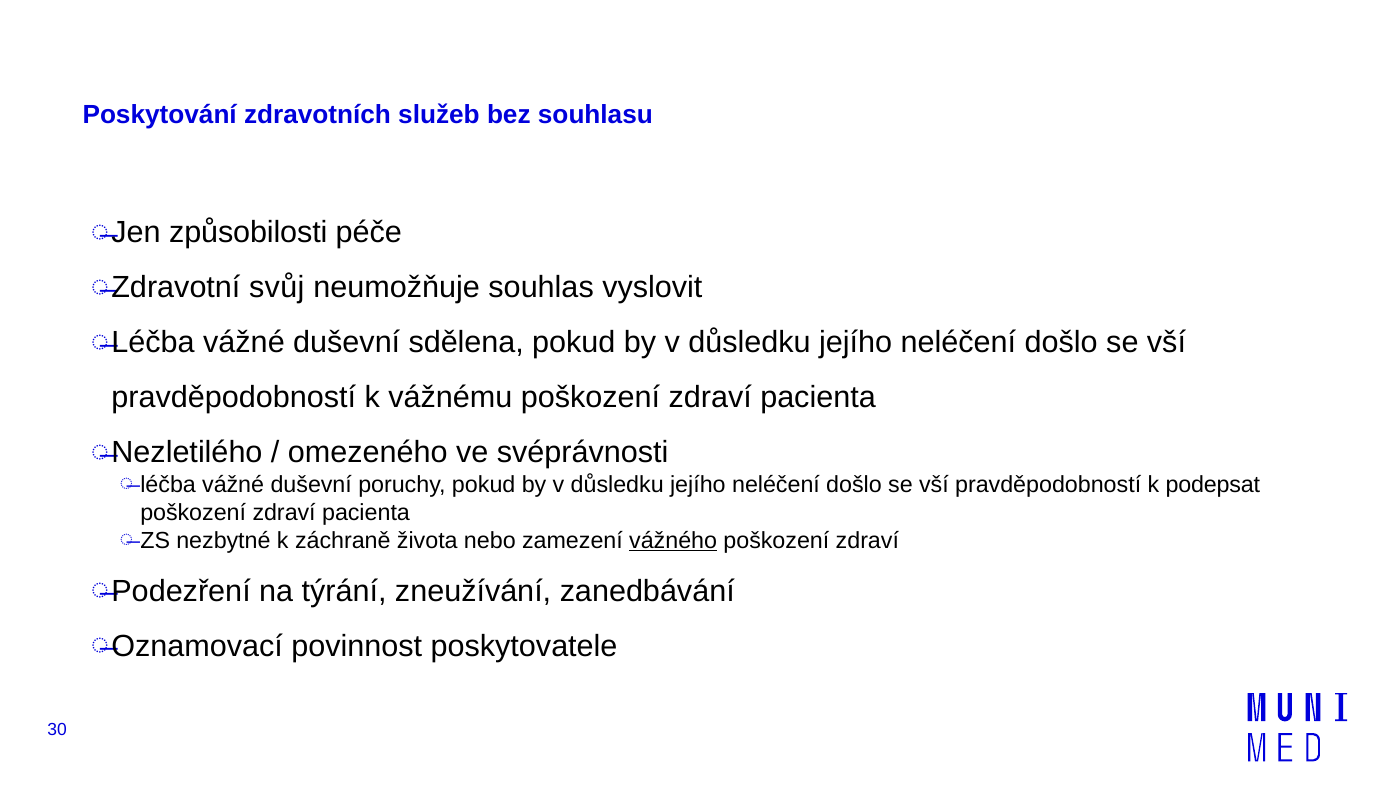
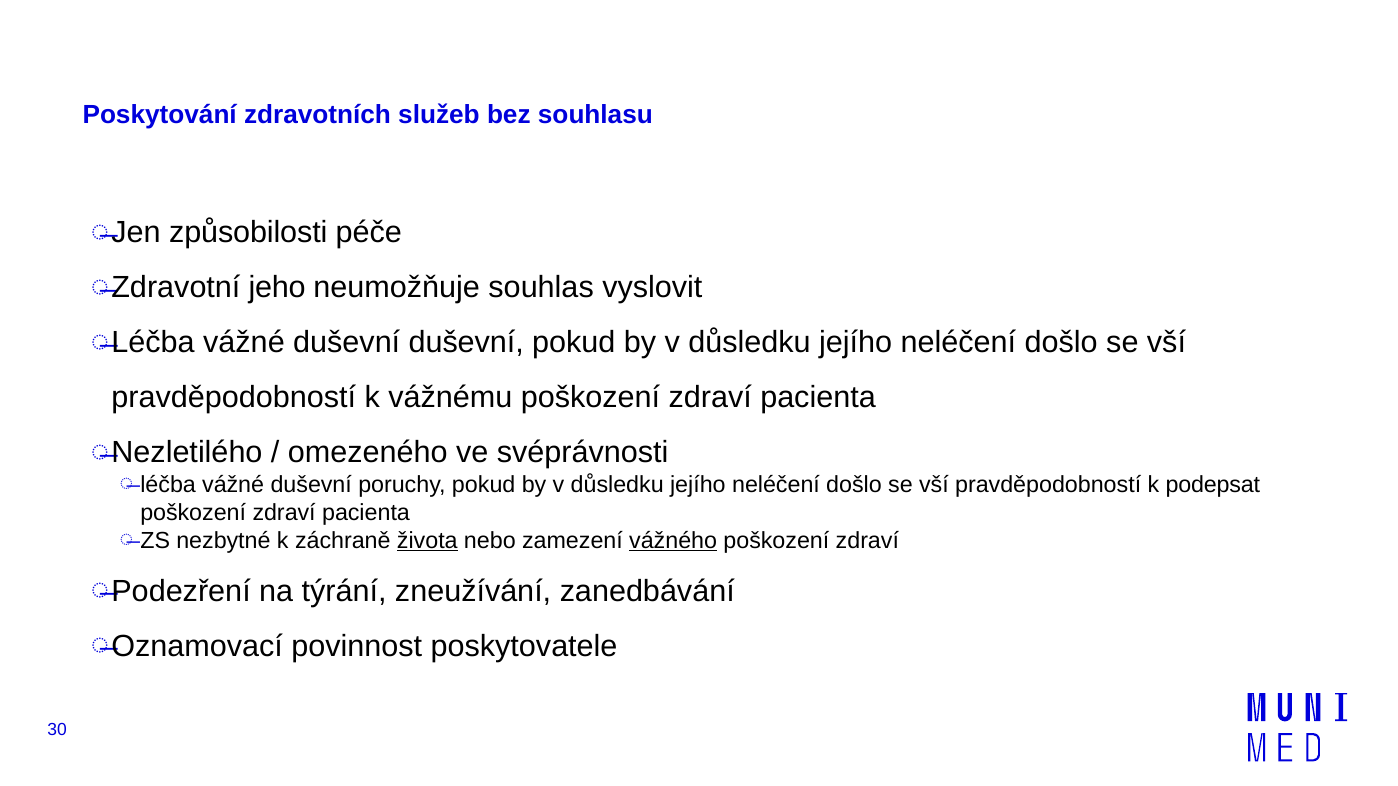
svůj: svůj -> jeho
duševní sdělena: sdělena -> duševní
života underline: none -> present
